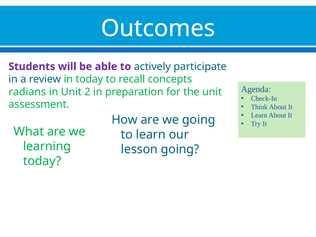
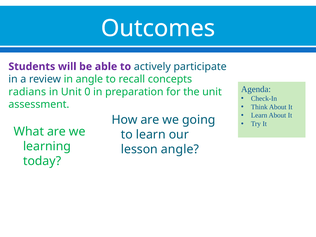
in today: today -> angle
2: 2 -> 0
lesson going: going -> angle
